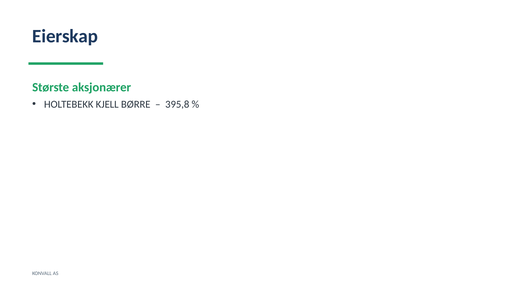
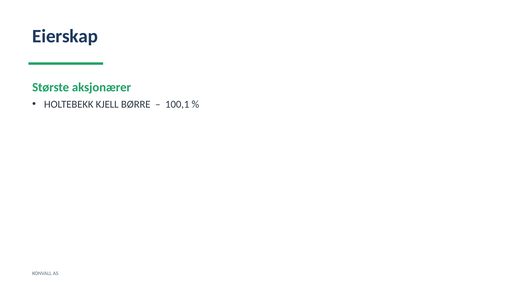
395,8: 395,8 -> 100,1
